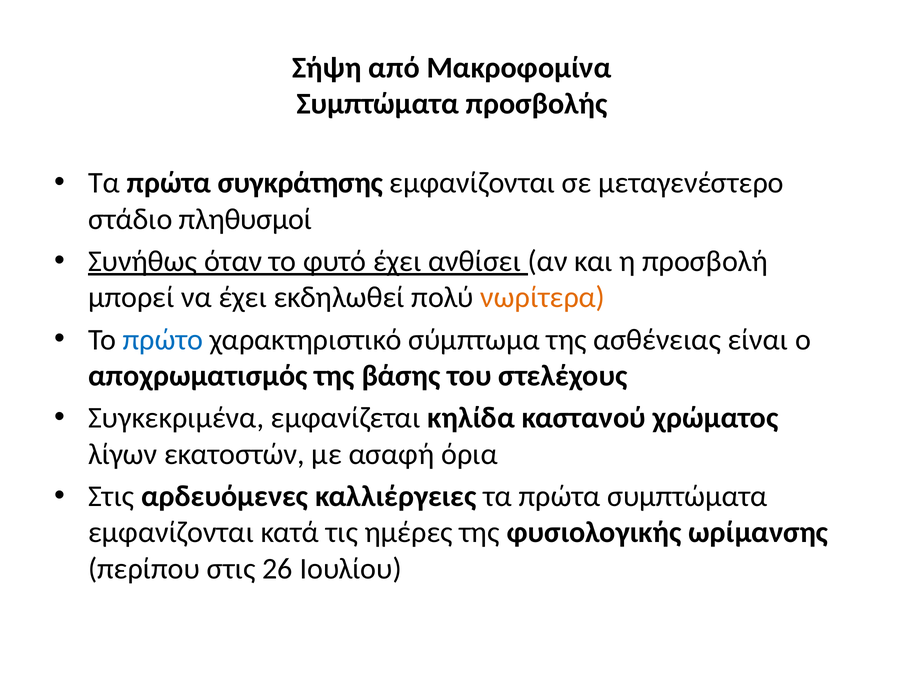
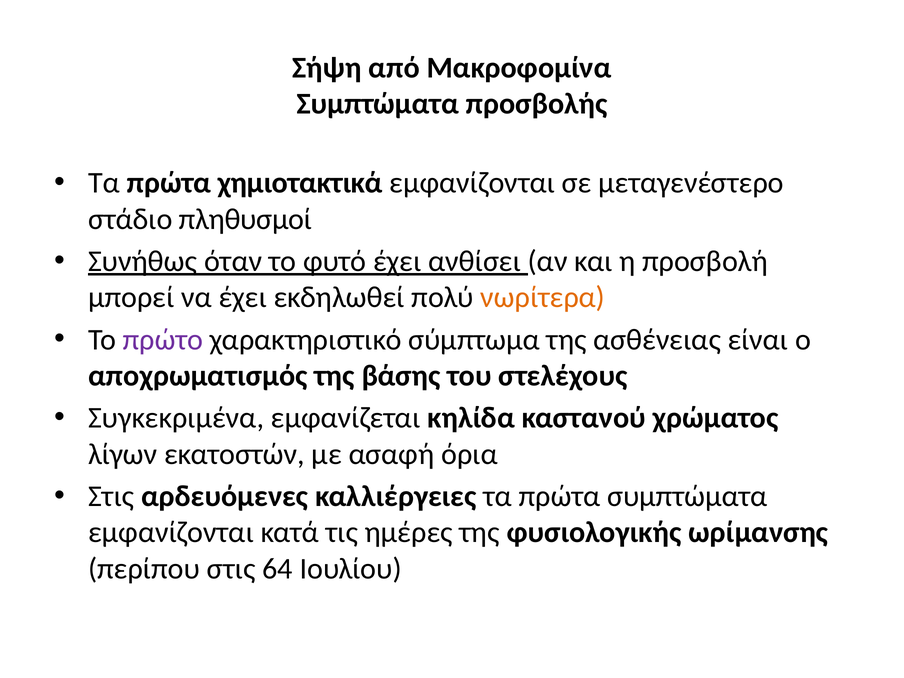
συγκράτησης: συγκράτησης -> χημιοτακτικά
πρώτο colour: blue -> purple
26: 26 -> 64
